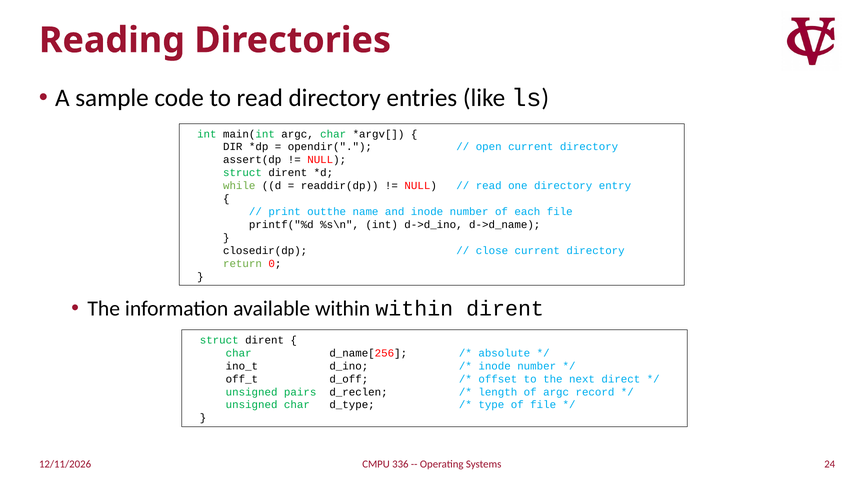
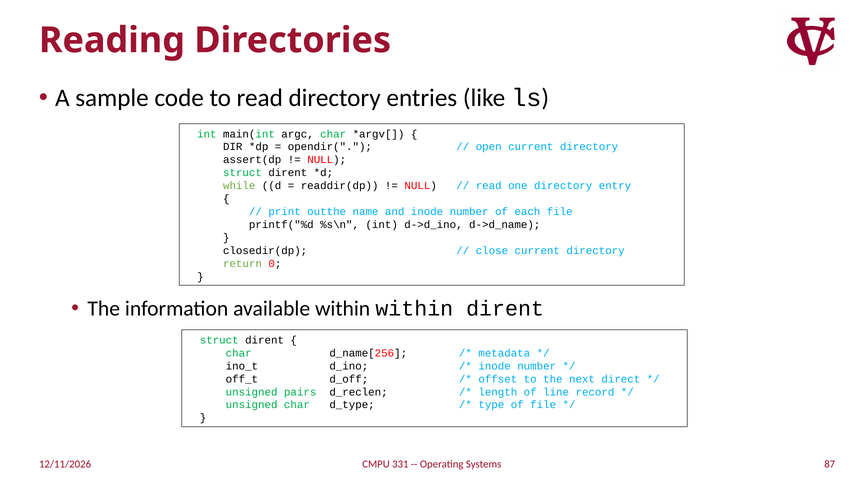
absolute: absolute -> metadata
of argc: argc -> line
336: 336 -> 331
24: 24 -> 87
